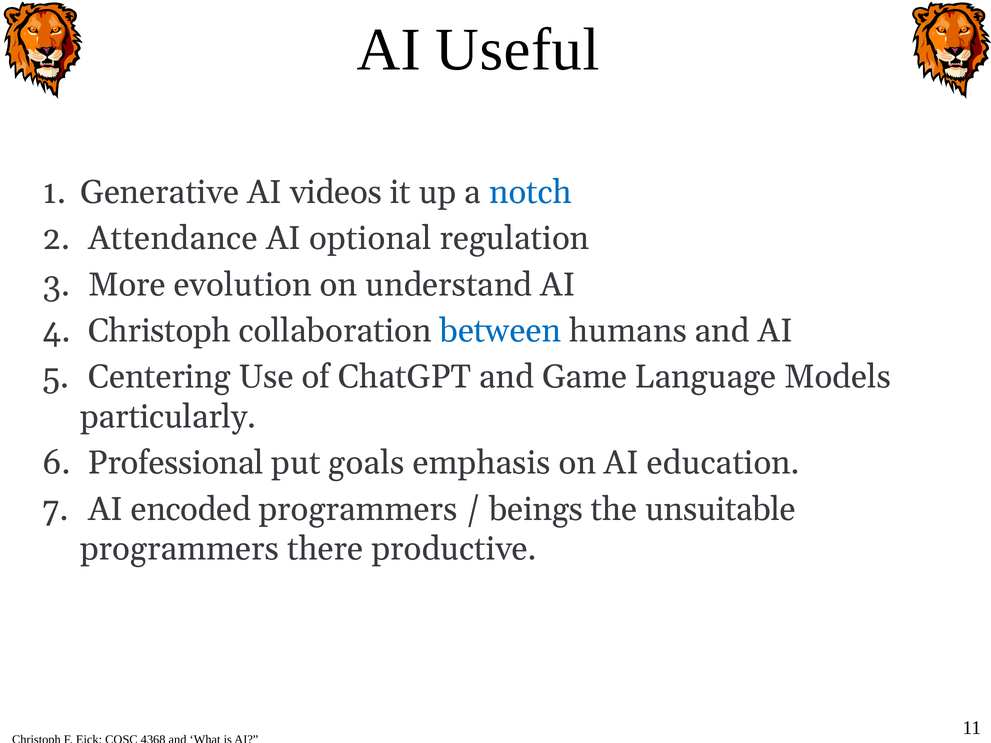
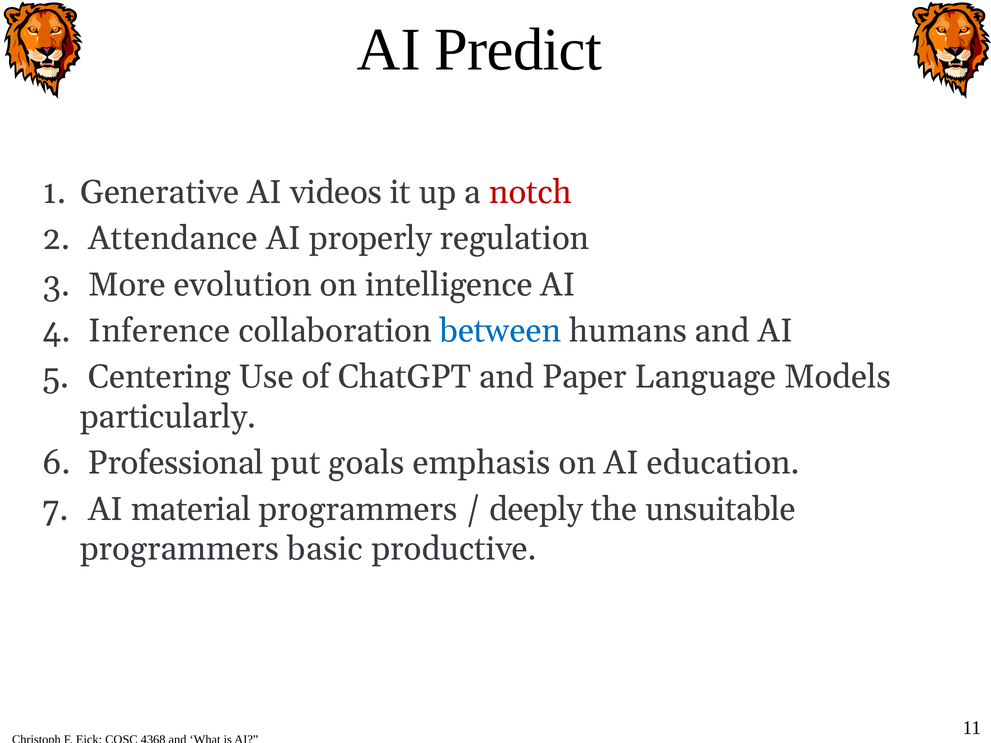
Useful: Useful -> Predict
notch colour: blue -> red
optional: optional -> properly
understand: understand -> intelligence
Christoph at (159, 331): Christoph -> Inference
Game: Game -> Paper
encoded: encoded -> material
beings: beings -> deeply
there: there -> basic
